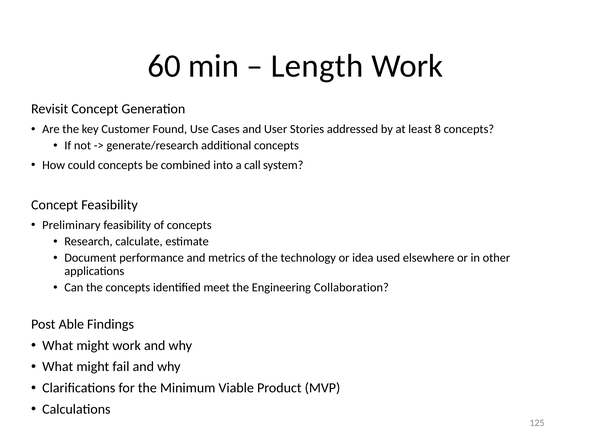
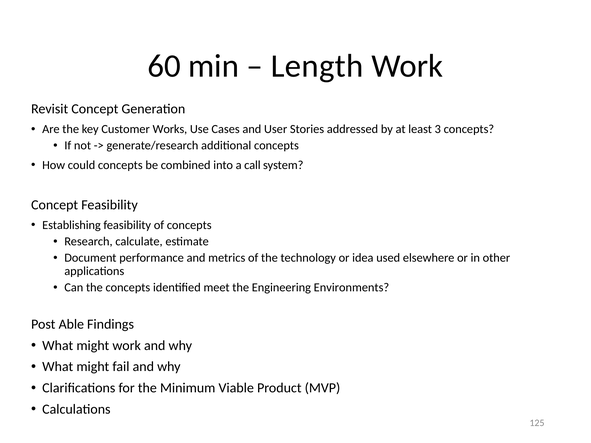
Found: Found -> Works
8: 8 -> 3
Preliminary: Preliminary -> Establishing
Collaboration: Collaboration -> Environments
